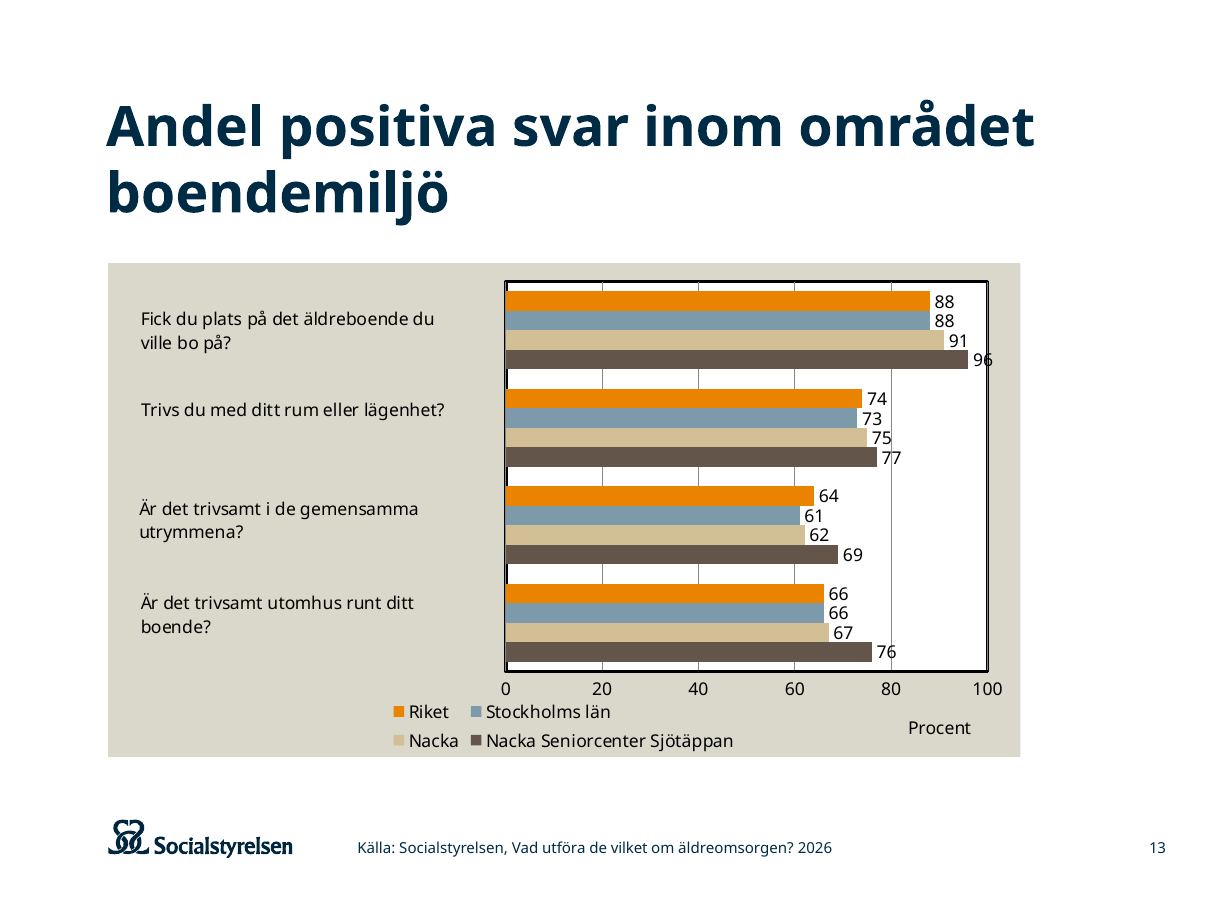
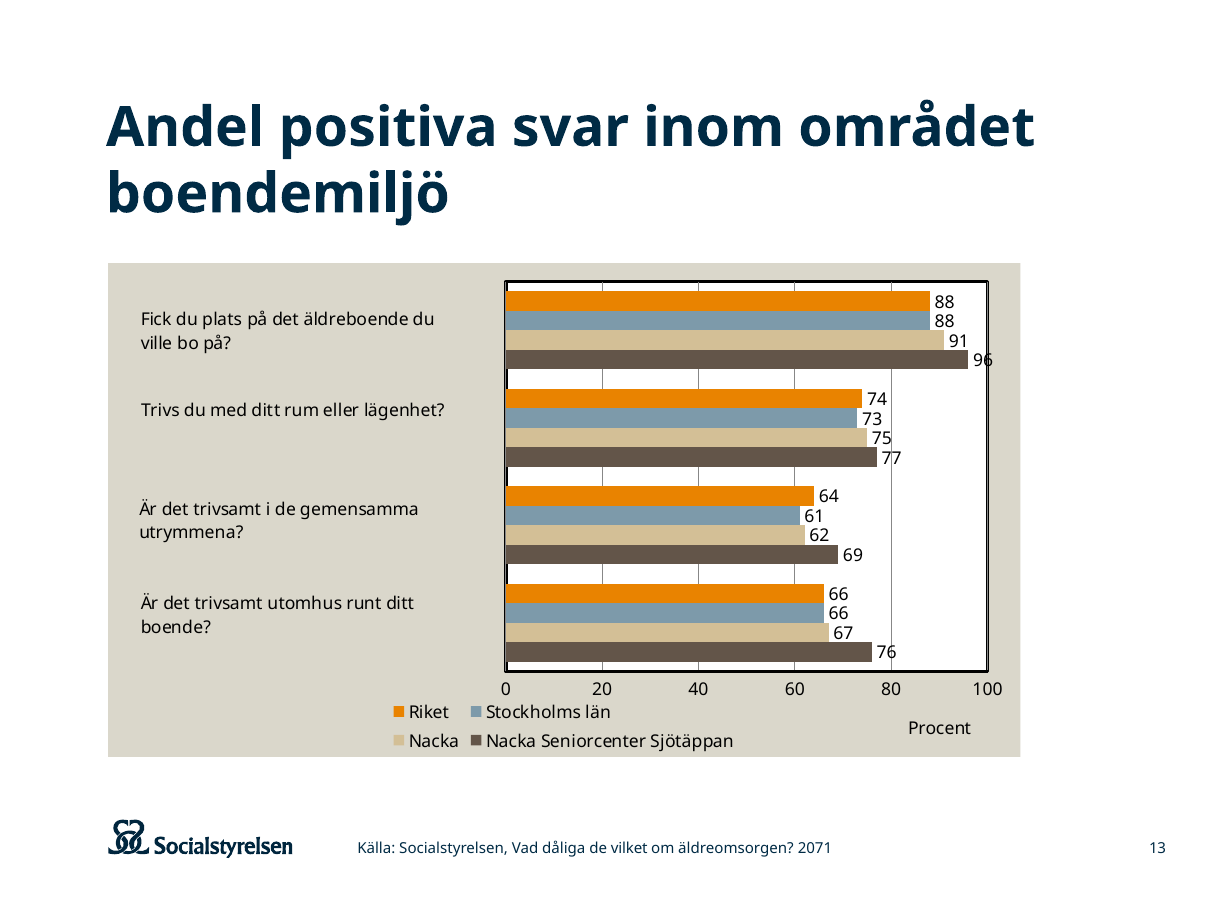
utföra: utföra -> dåliga
2026: 2026 -> 2071
